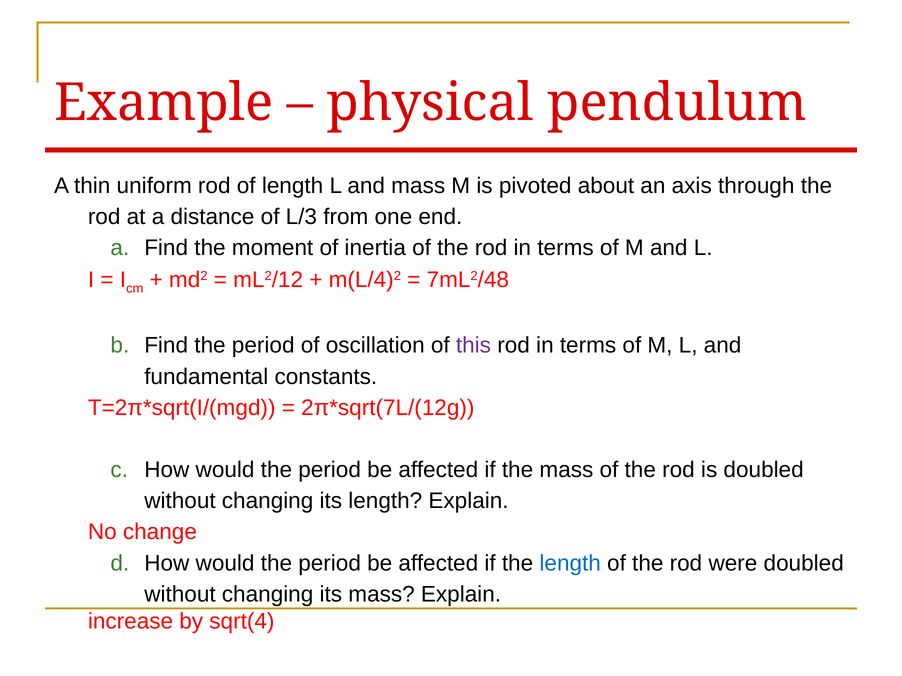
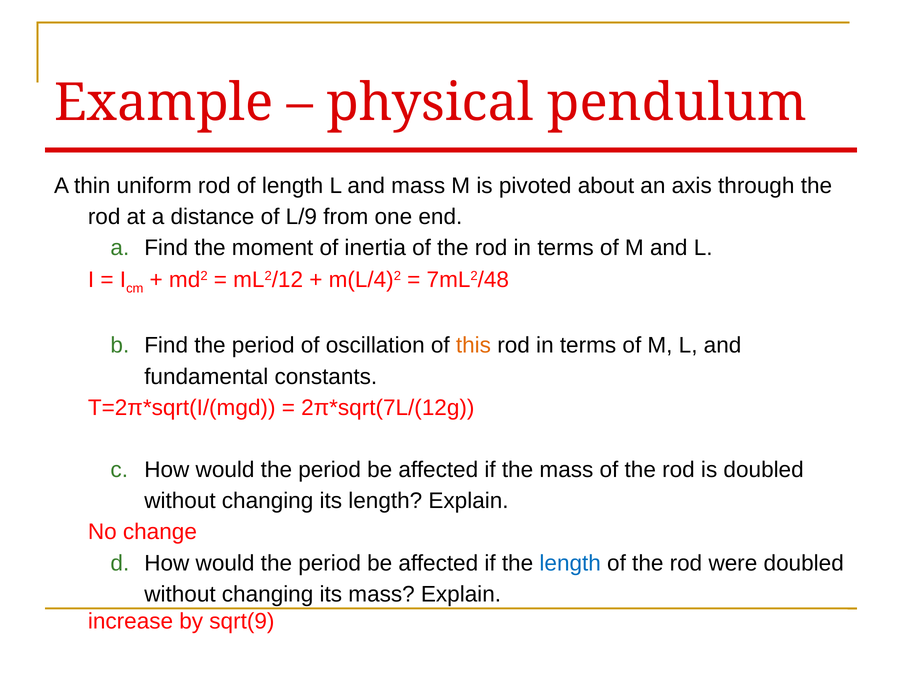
L/3: L/3 -> L/9
this colour: purple -> orange
sqrt(4: sqrt(4 -> sqrt(9
